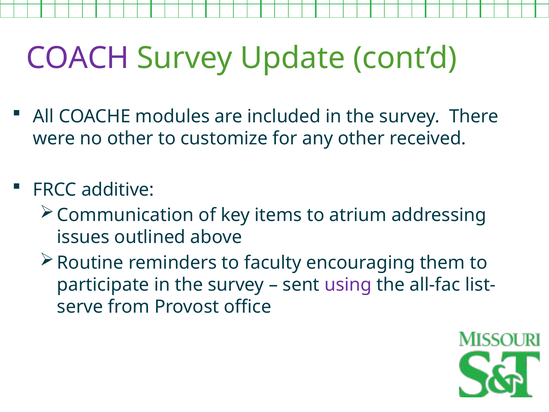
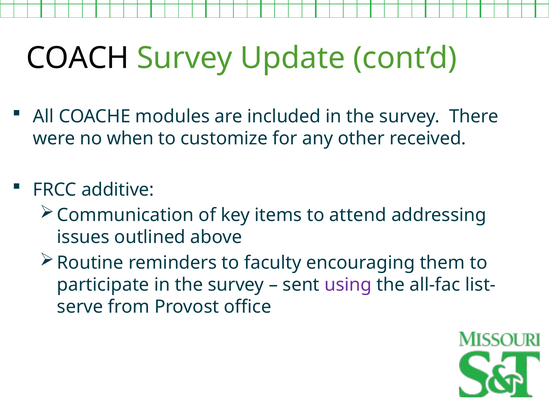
COACH colour: purple -> black
no other: other -> when
atrium: atrium -> attend
